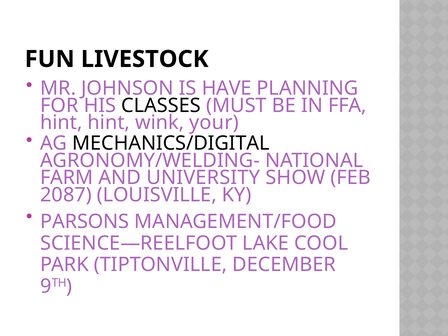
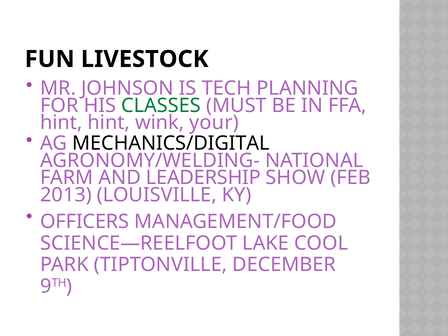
HAVE: HAVE -> TECH
CLASSES colour: black -> green
UNIVERSITY: UNIVERSITY -> LEADERSHIP
2087: 2087 -> 2013
PARSONS: PARSONS -> OFFICERS
